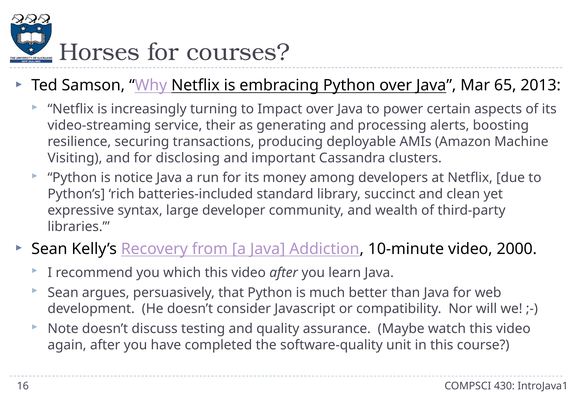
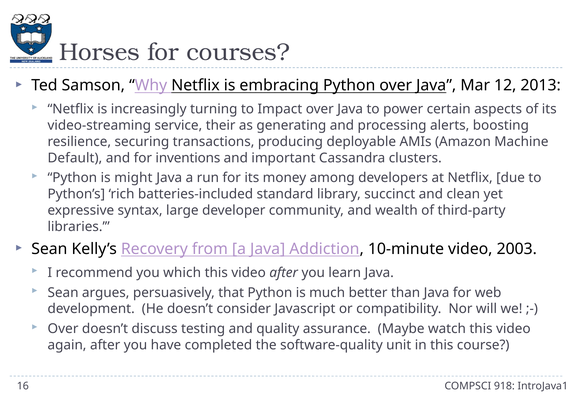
65: 65 -> 12
Visiting: Visiting -> Default
disclosing: disclosing -> inventions
notice: notice -> might
2000: 2000 -> 2003
Note at (63, 329): Note -> Over
430: 430 -> 918
